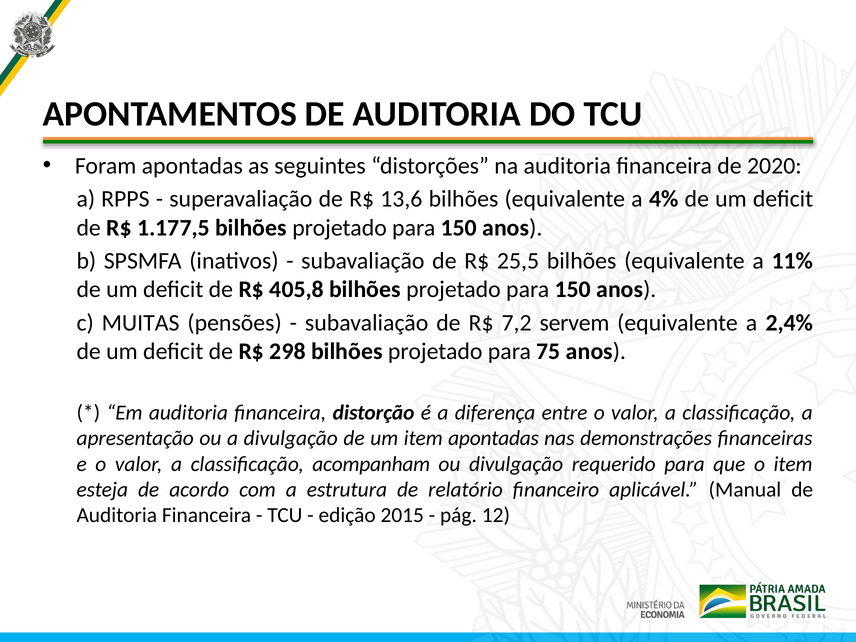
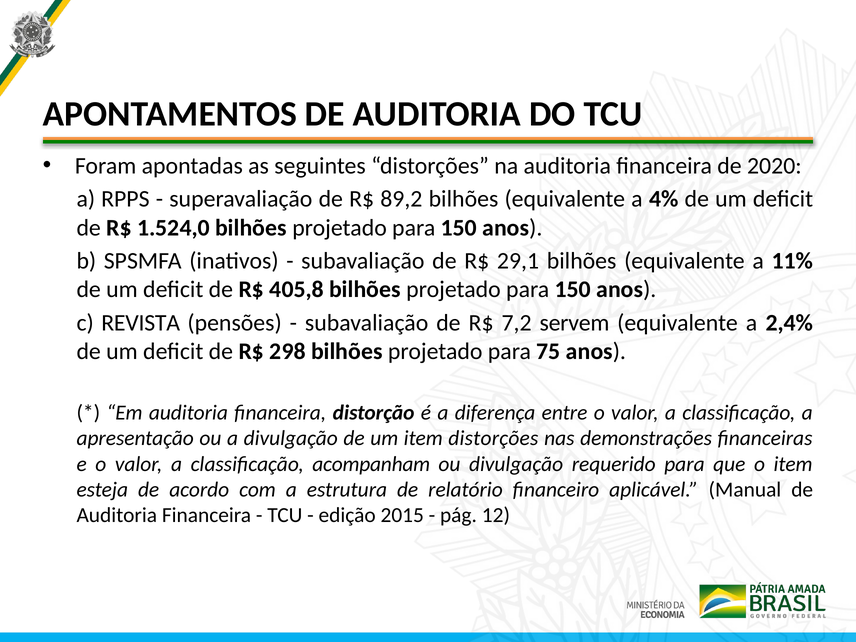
13,6: 13,6 -> 89,2
1.177,5: 1.177,5 -> 1.524,0
25,5: 25,5 -> 29,1
MUITAS: MUITAS -> REVISTA
item apontadas: apontadas -> distorções
